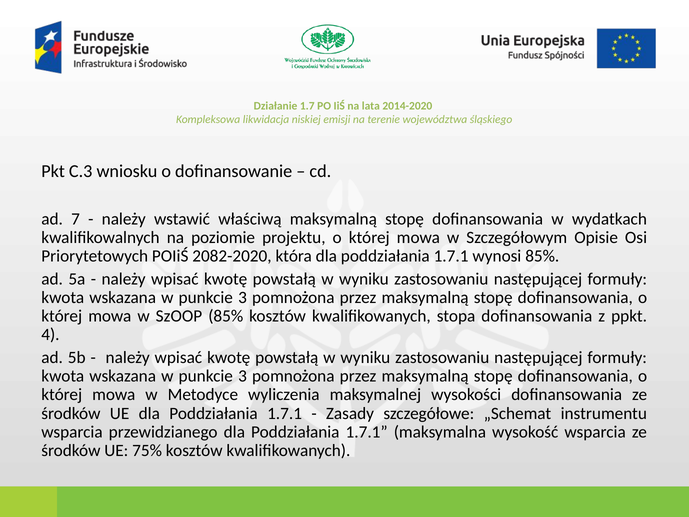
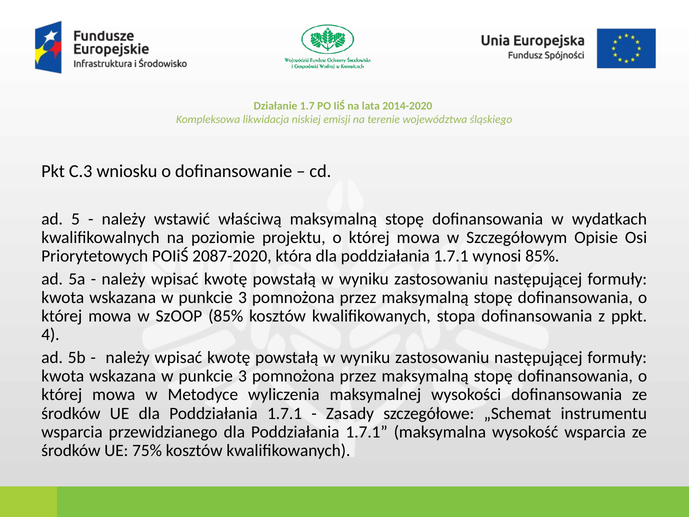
7: 7 -> 5
2082-2020: 2082-2020 -> 2087-2020
